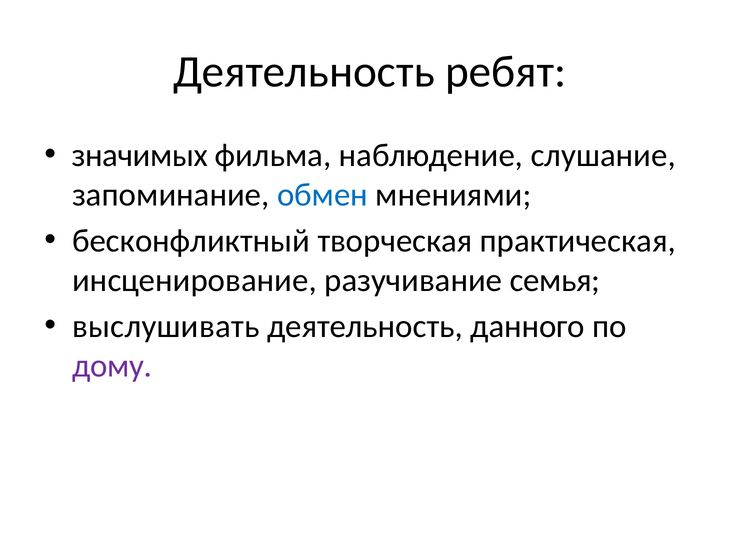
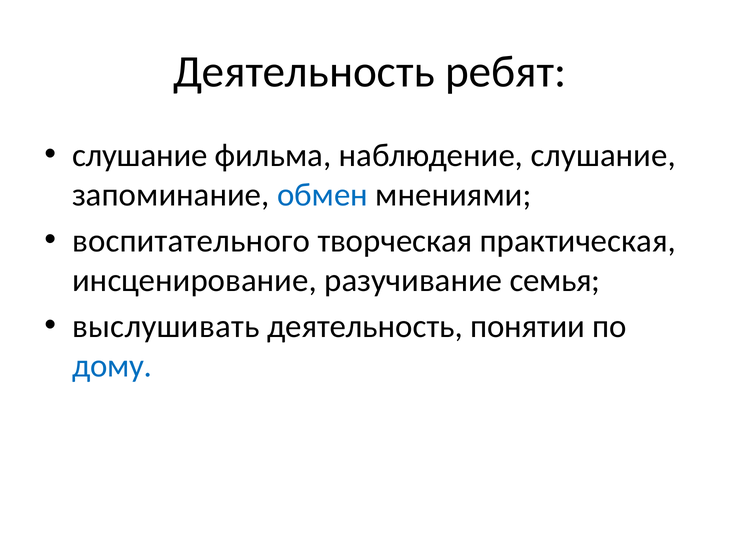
значимых at (140, 155): значимых -> слушание
бесконфликтный: бесконфликтный -> воспитательного
данного: данного -> понятии
дому colour: purple -> blue
